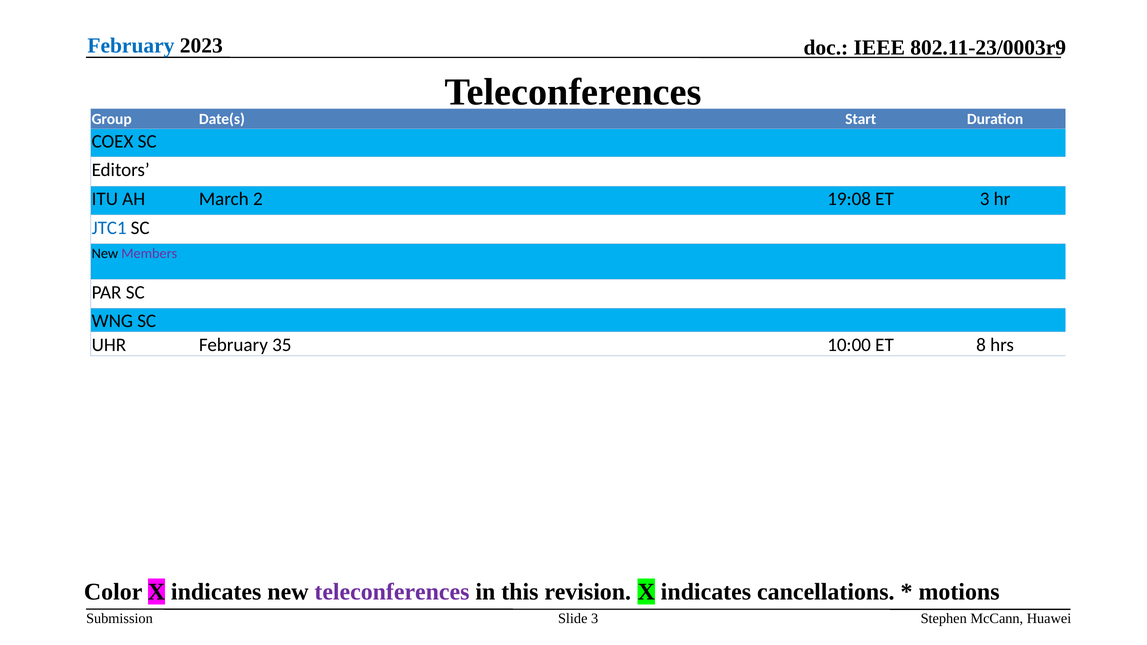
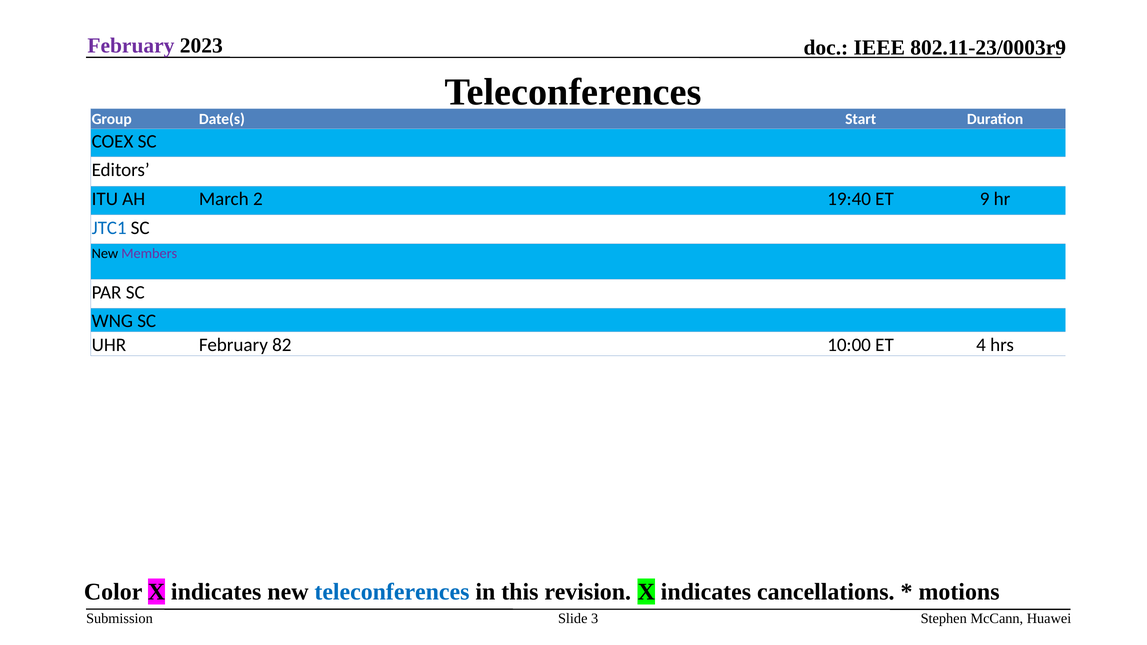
February at (131, 46) colour: blue -> purple
19:08: 19:08 -> 19:40
ET 3: 3 -> 9
35: 35 -> 82
8: 8 -> 4
teleconferences at (392, 592) colour: purple -> blue
